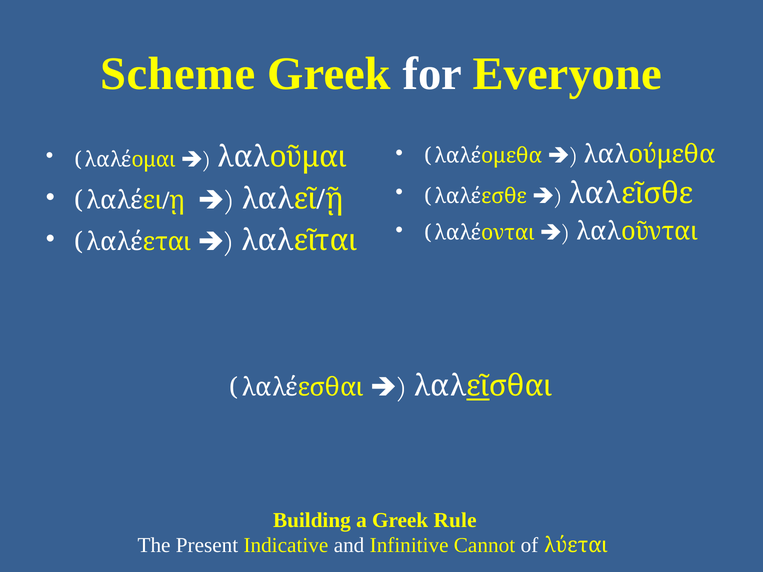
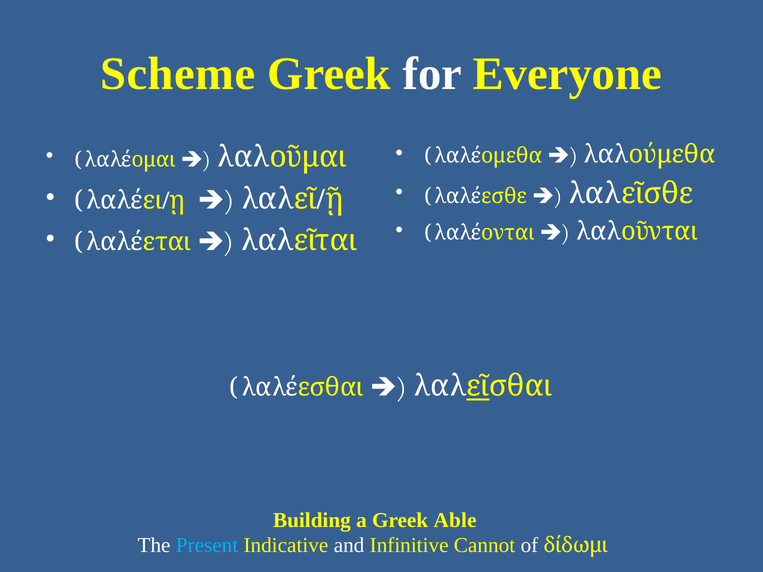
Rule: Rule -> Able
Present colour: white -> light blue
λύεται: λύεται -> δίδωμι
